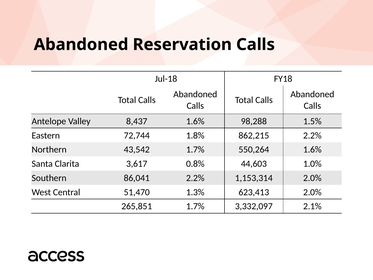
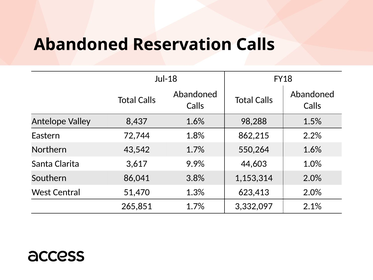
0.8%: 0.8% -> 9.9%
86,041 2.2%: 2.2% -> 3.8%
